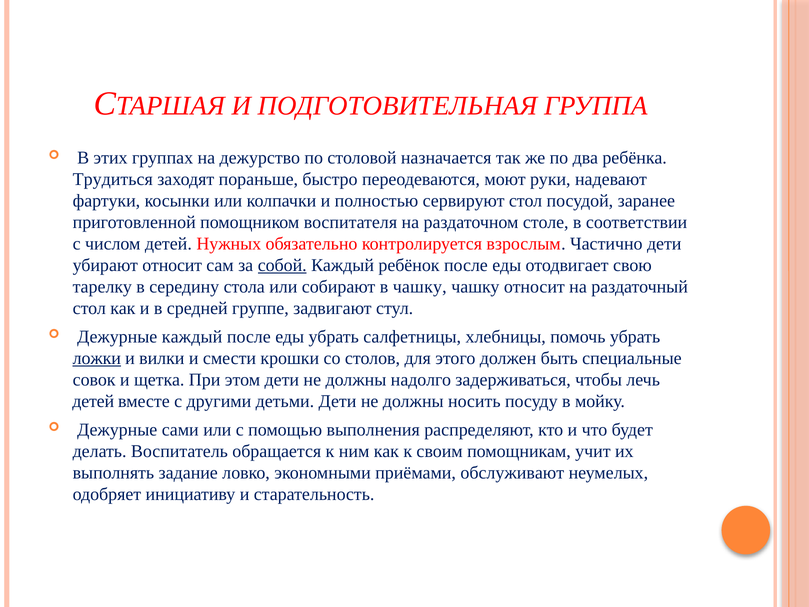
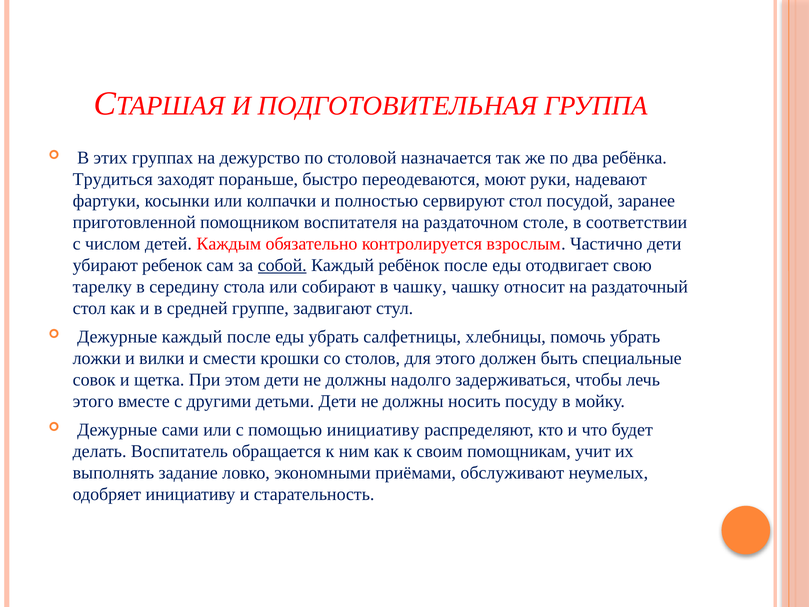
Нужных: Нужных -> Каждым
убирают относит: относит -> ребенок
ложки underline: present -> none
детей at (93, 401): детей -> этого
помощью выполнения: выполнения -> инициативу
